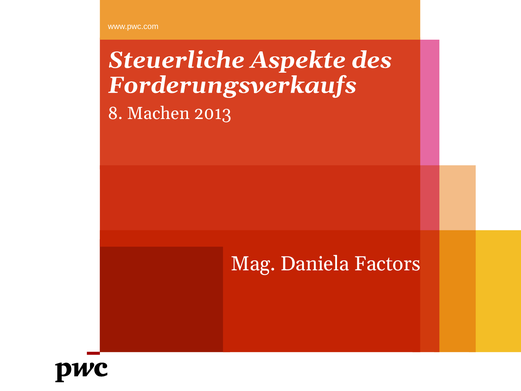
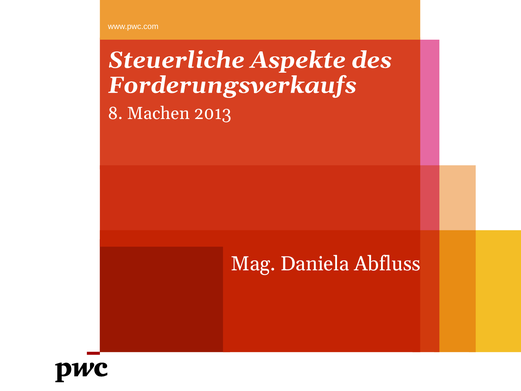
Factors: Factors -> Abfluss
